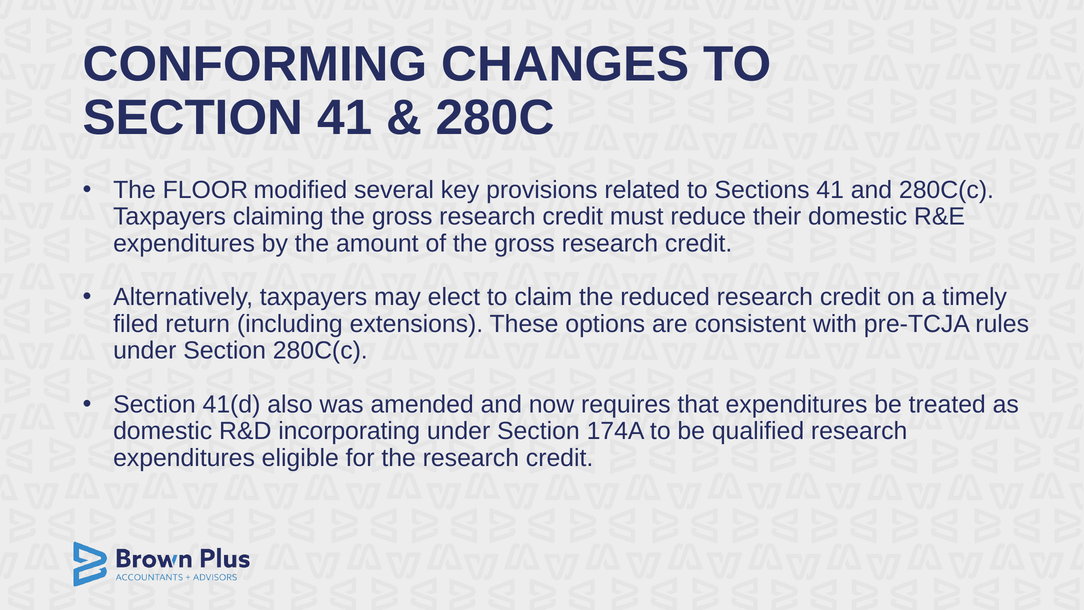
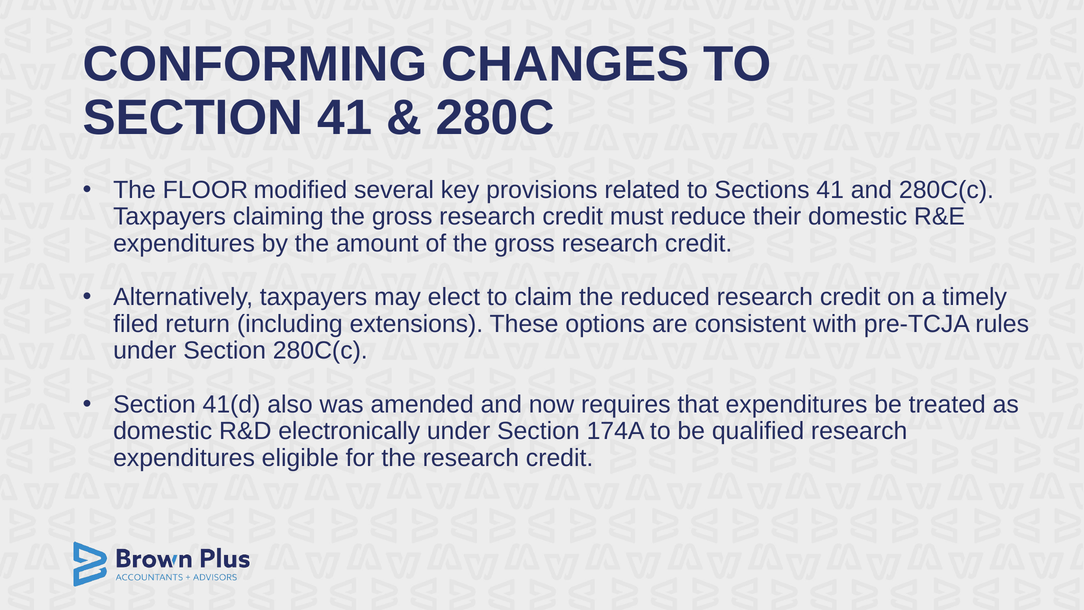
incorporating: incorporating -> electronically
